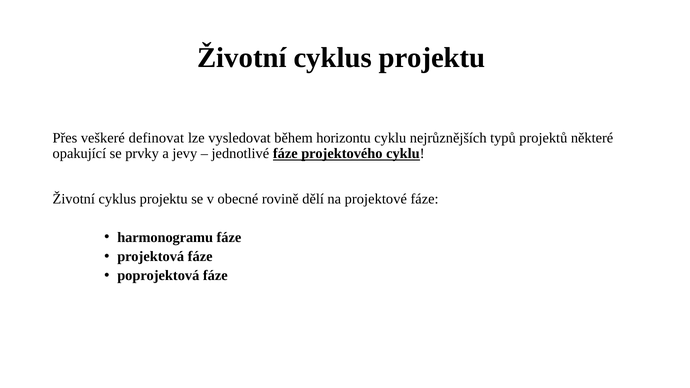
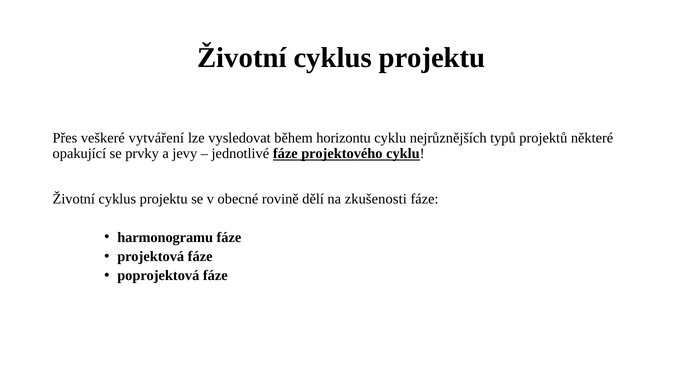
definovat: definovat -> vytváření
projektové: projektové -> zkušenosti
